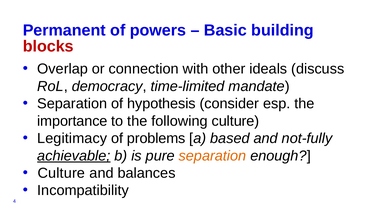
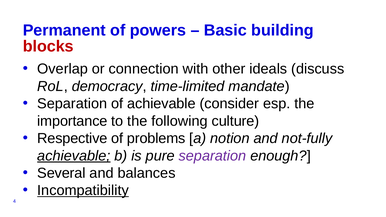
of hypothesis: hypothesis -> achievable
Legitimacy: Legitimacy -> Respective
based: based -> notion
separation at (212, 156) colour: orange -> purple
Culture at (61, 173): Culture -> Several
Incompatibility underline: none -> present
